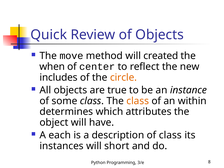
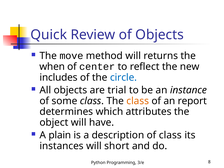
created: created -> returns
circle colour: orange -> blue
true: true -> trial
within: within -> report
each: each -> plain
